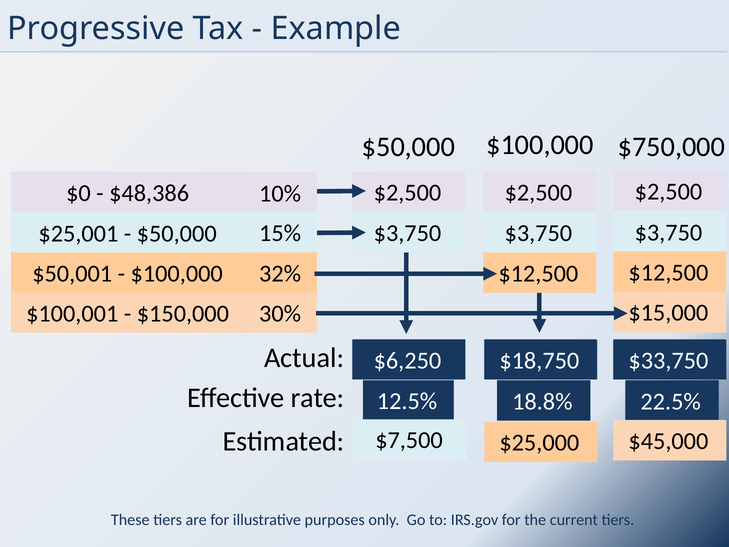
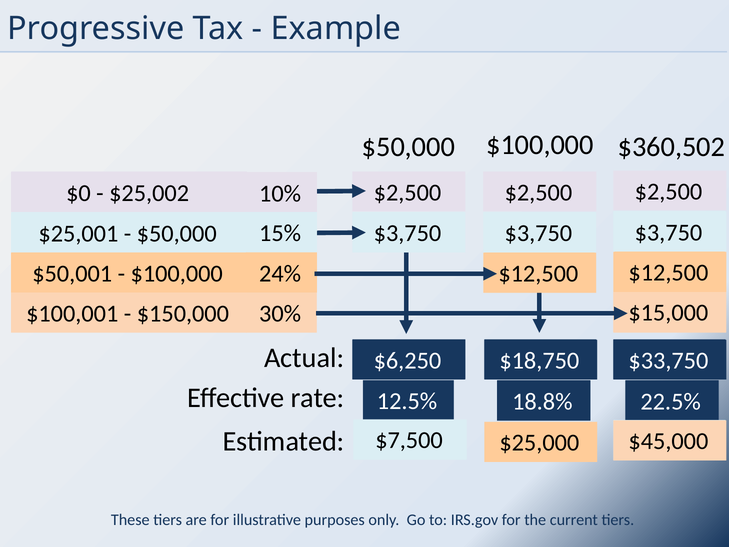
$750,000: $750,000 -> $360,502
$48,386: $48,386 -> $25,002
32%: 32% -> 24%
